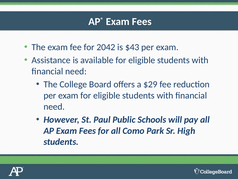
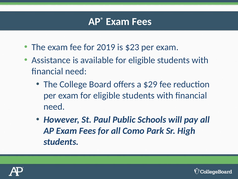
2042: 2042 -> 2019
$43: $43 -> $23
